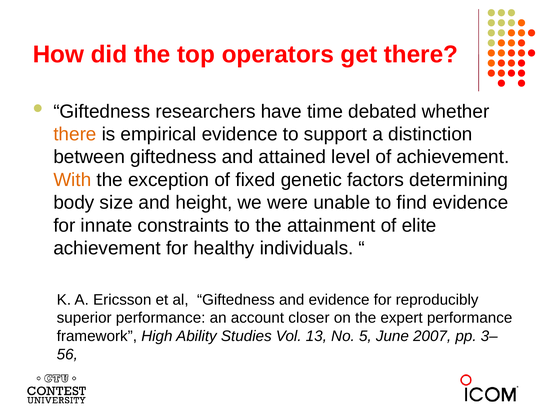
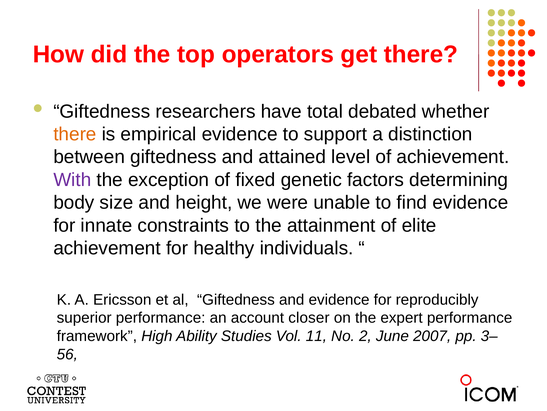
time: time -> total
With colour: orange -> purple
13: 13 -> 11
5: 5 -> 2
